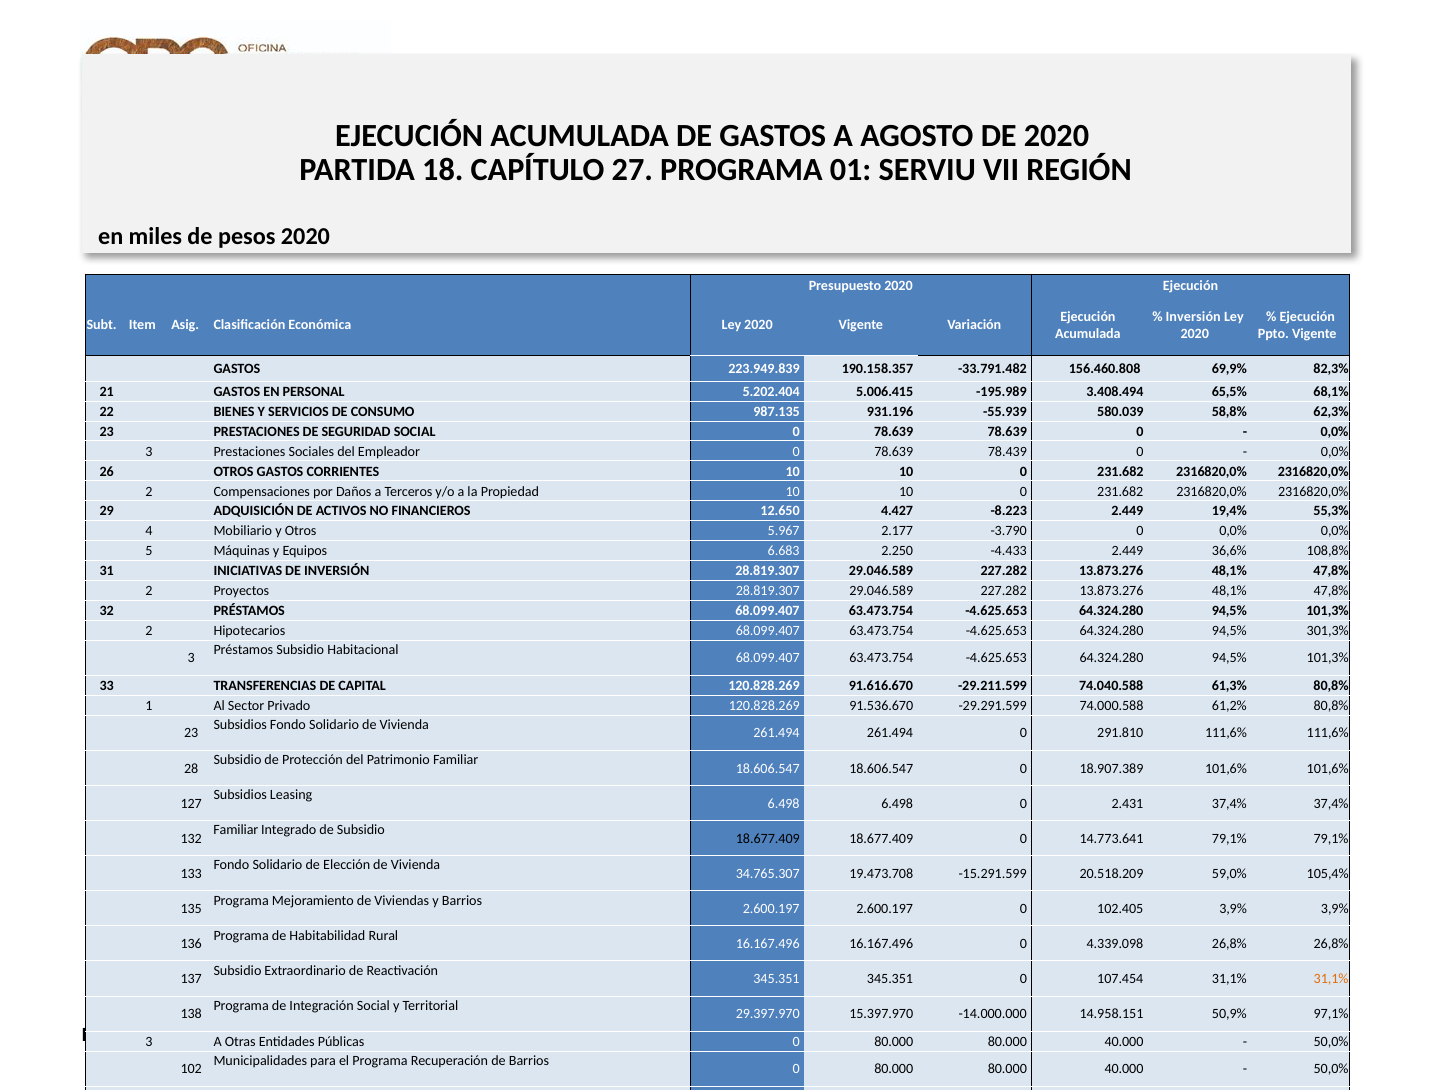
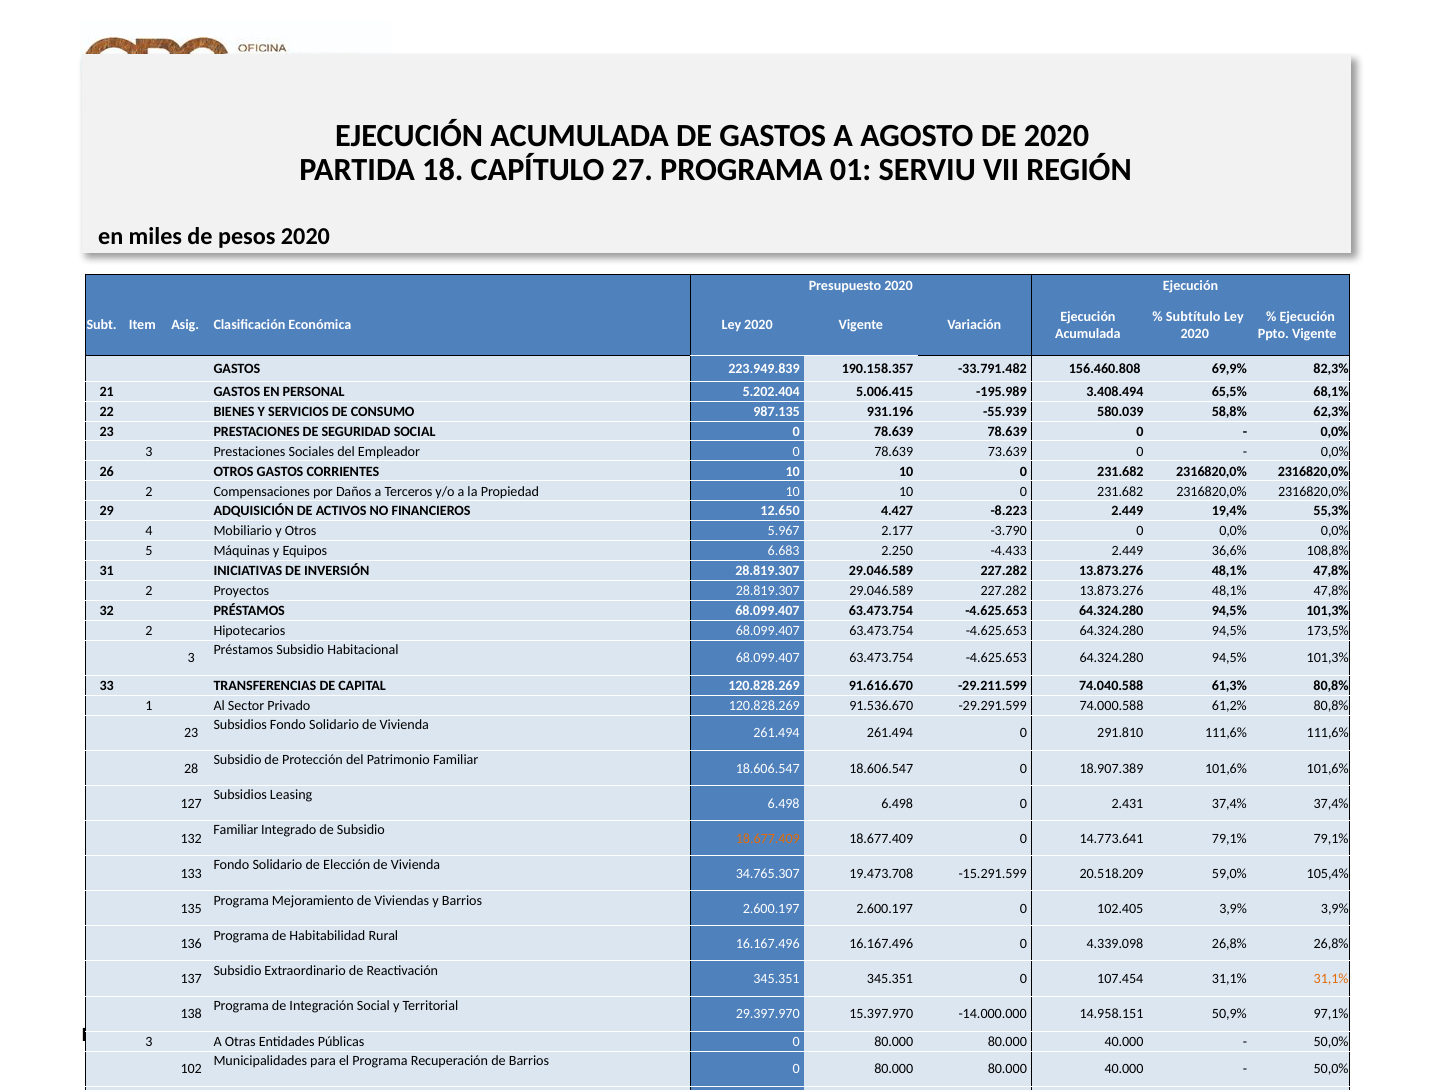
Inversión at (1193, 316): Inversión -> Subtítulo
78.439: 78.439 -> 73.639
301,3%: 301,3% -> 173,5%
18.677.409 at (768, 838) colour: black -> orange
